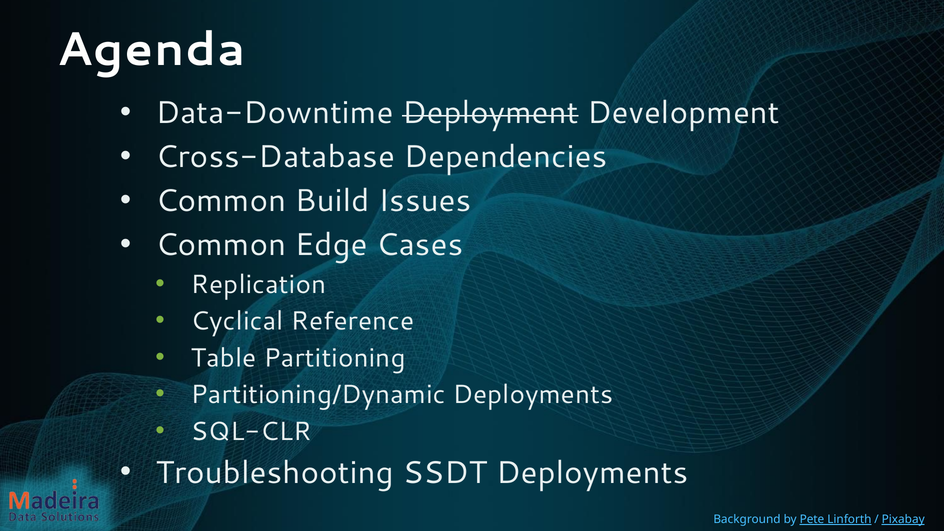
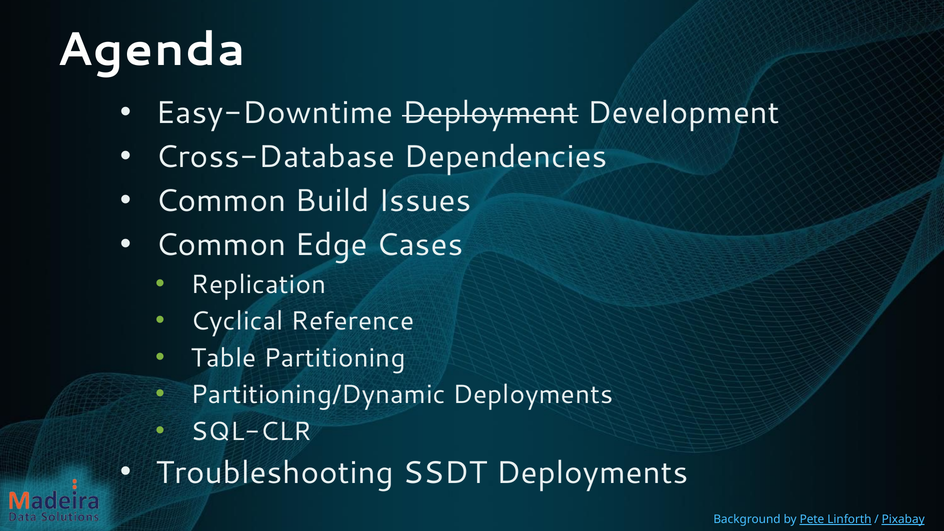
Data-Downtime: Data-Downtime -> Easy-Downtime
